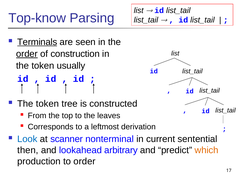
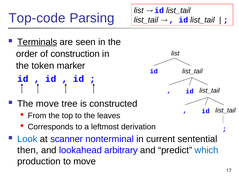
Top-know: Top-know -> Top-code
order at (27, 54) underline: present -> none
usually: usually -> marker
token at (47, 104): token -> move
which colour: orange -> blue
to order: order -> move
